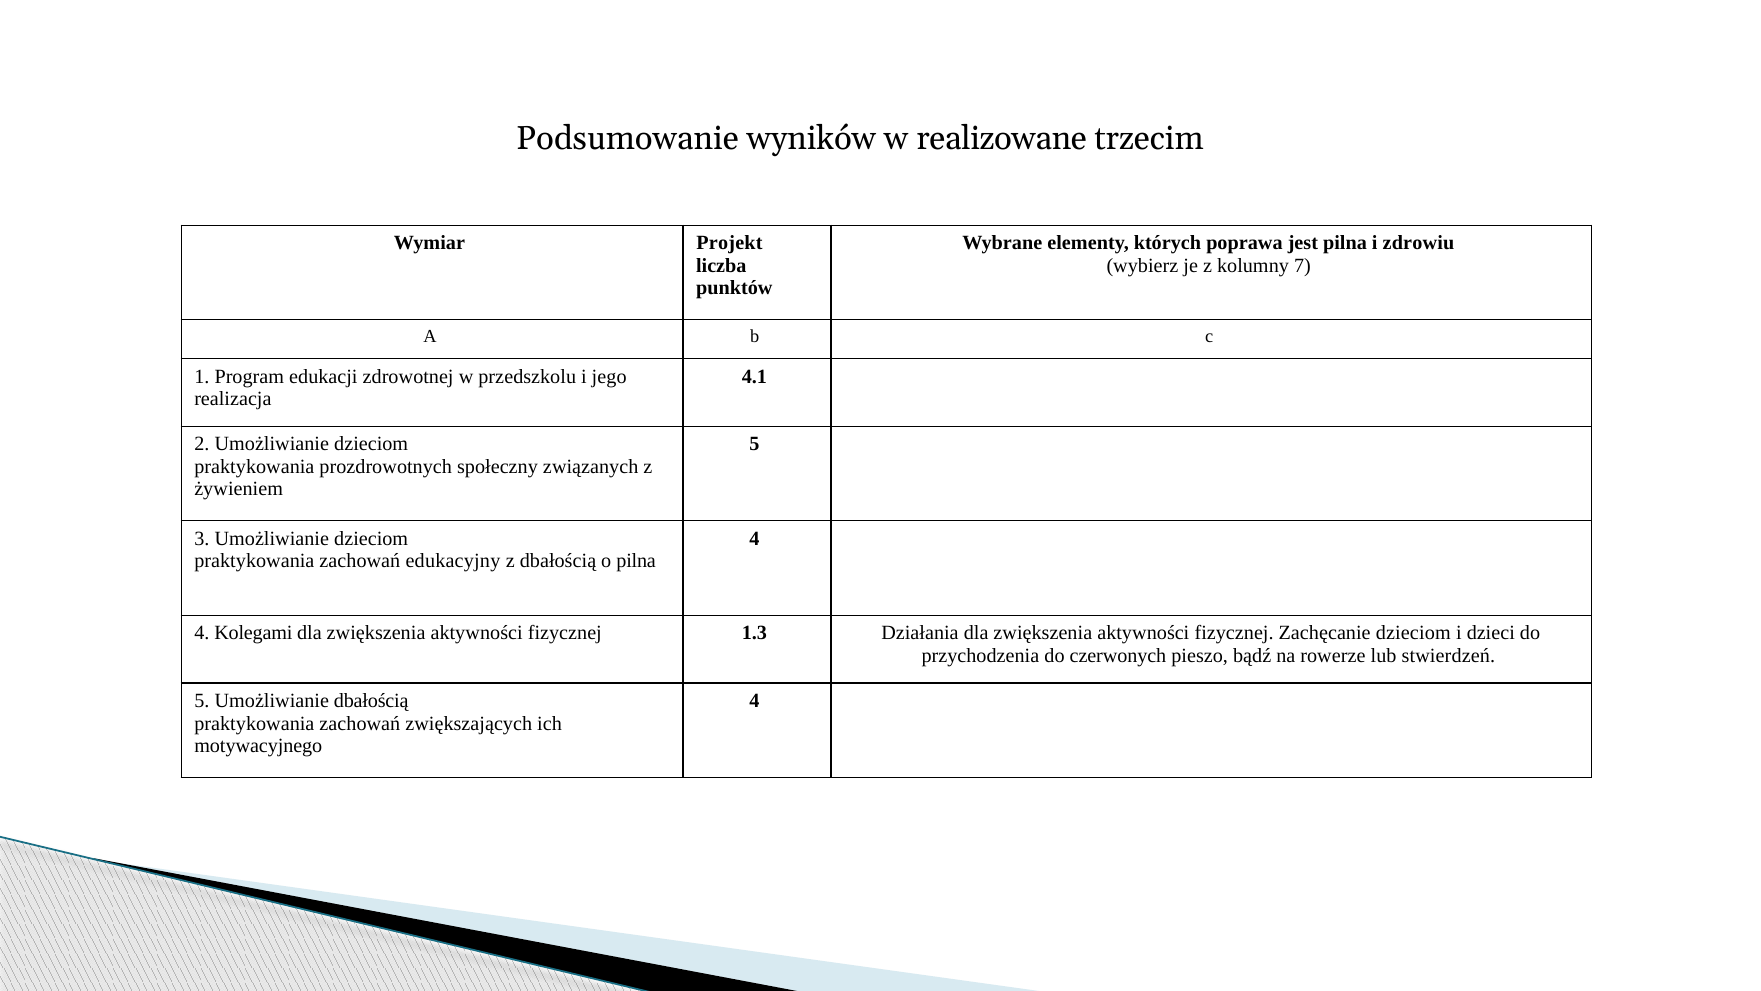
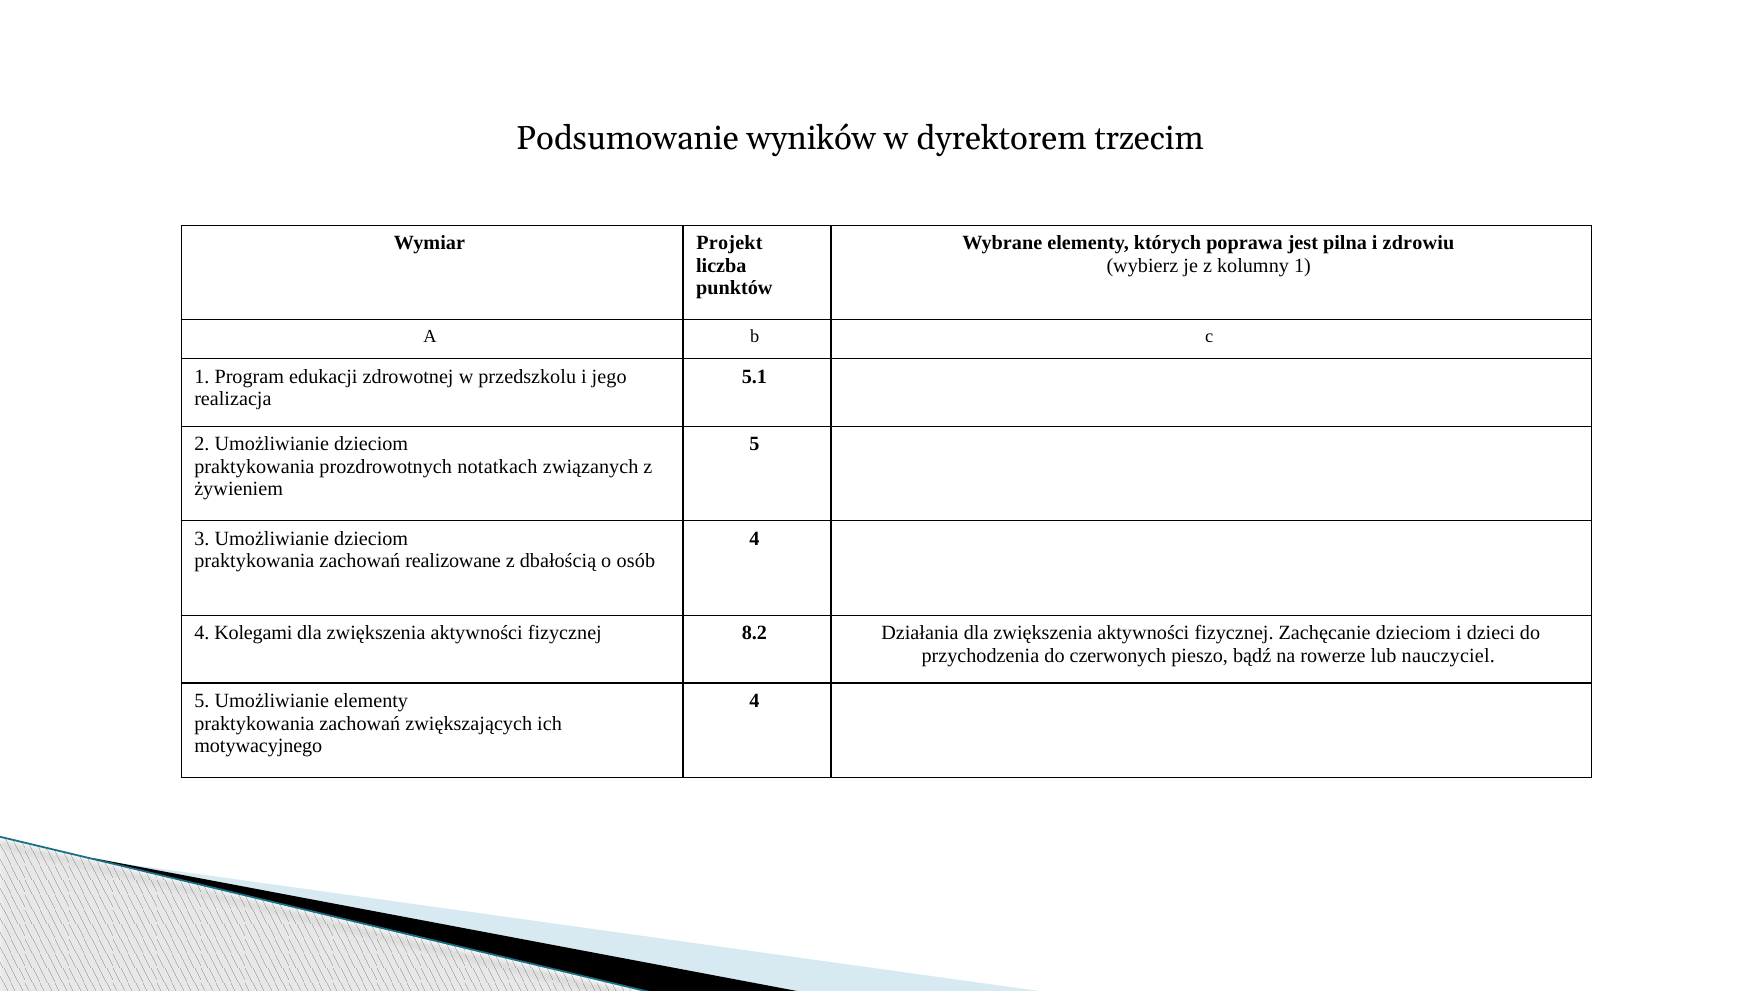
realizowane: realizowane -> dyrektorem
kolumny 7: 7 -> 1
4.1: 4.1 -> 5.1
społeczny: społeczny -> notatkach
edukacyjny: edukacyjny -> realizowane
o pilna: pilna -> osób
1.3: 1.3 -> 8.2
stwierdzeń: stwierdzeń -> nauczyciel
Umożliwianie dbałością: dbałością -> elementy
